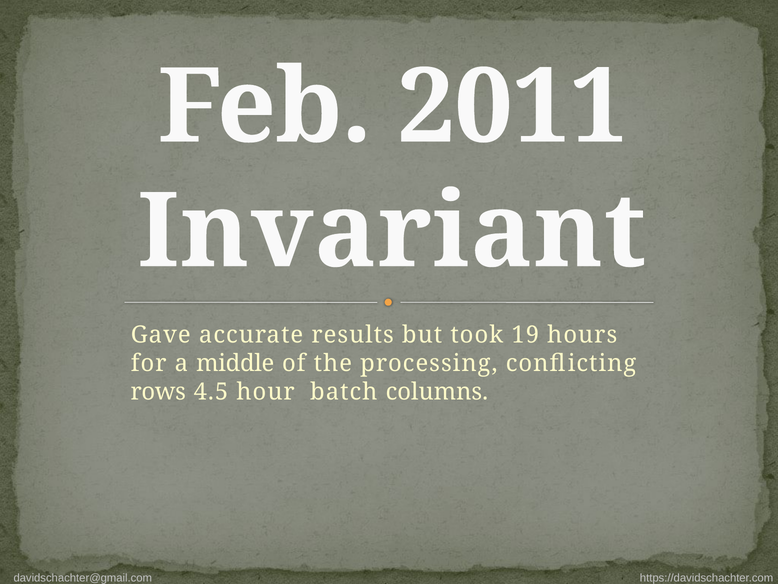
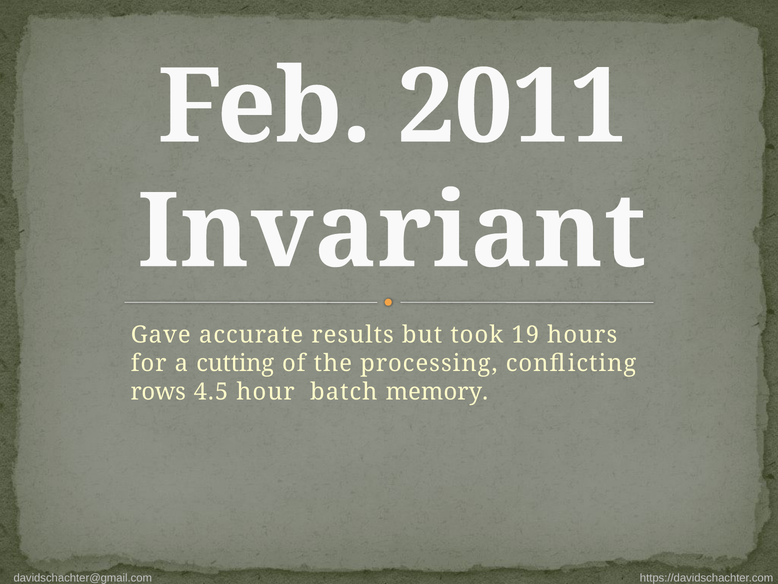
middle: middle -> cutting
columns: columns -> memory
